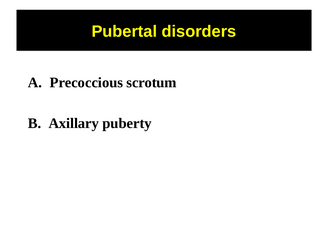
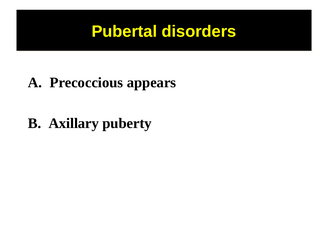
scrotum: scrotum -> appears
